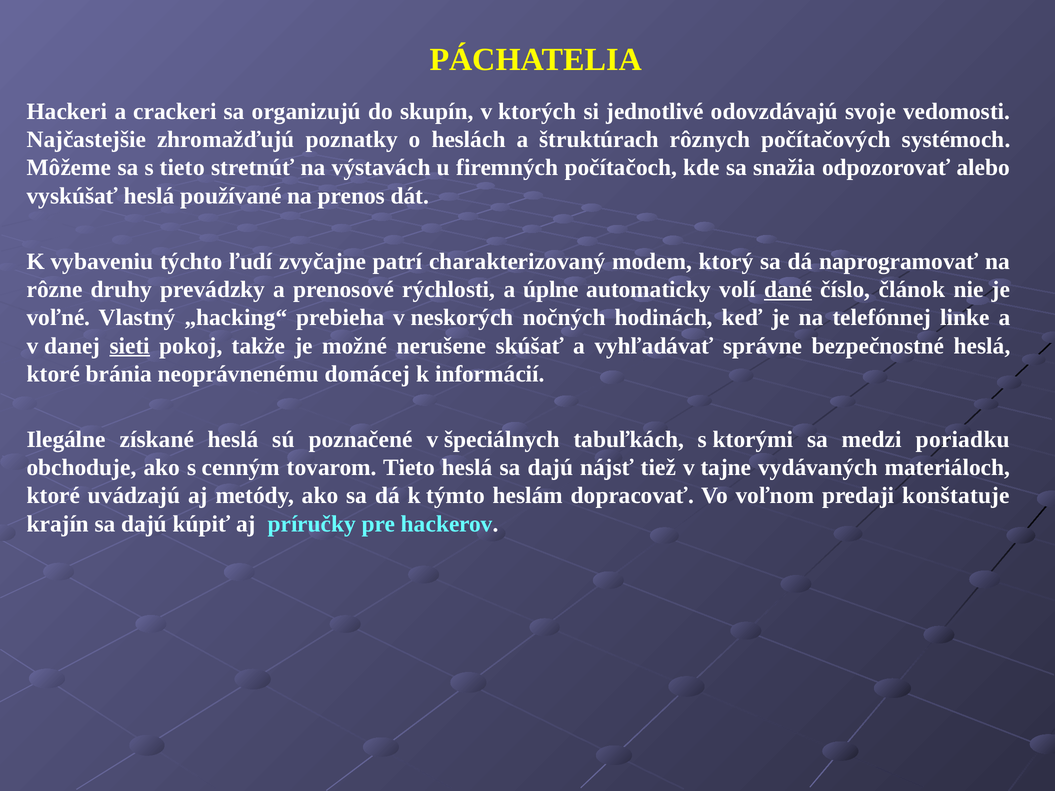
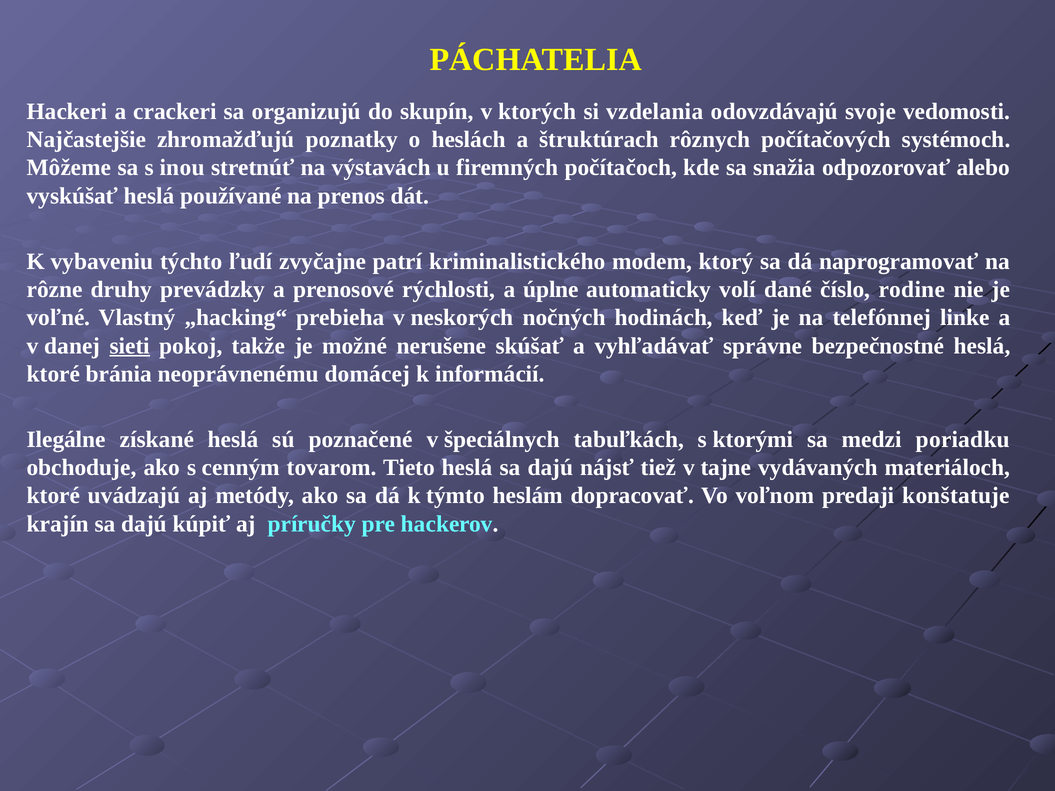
jednotlivé: jednotlivé -> vzdelania
s tieto: tieto -> inou
charakterizovaný: charakterizovaný -> kriminalistického
dané underline: present -> none
článok: článok -> rodine
